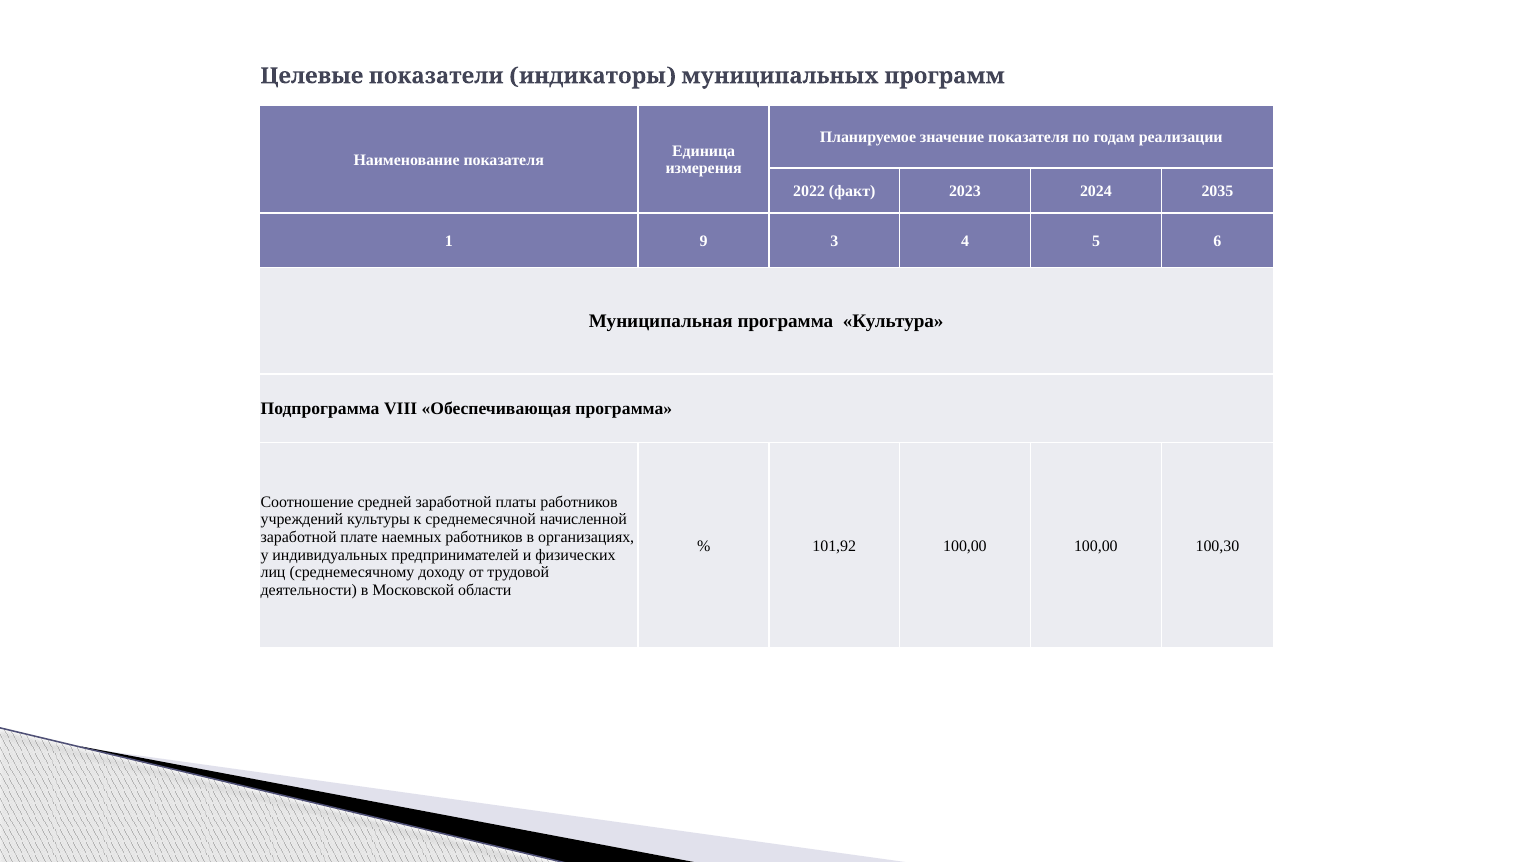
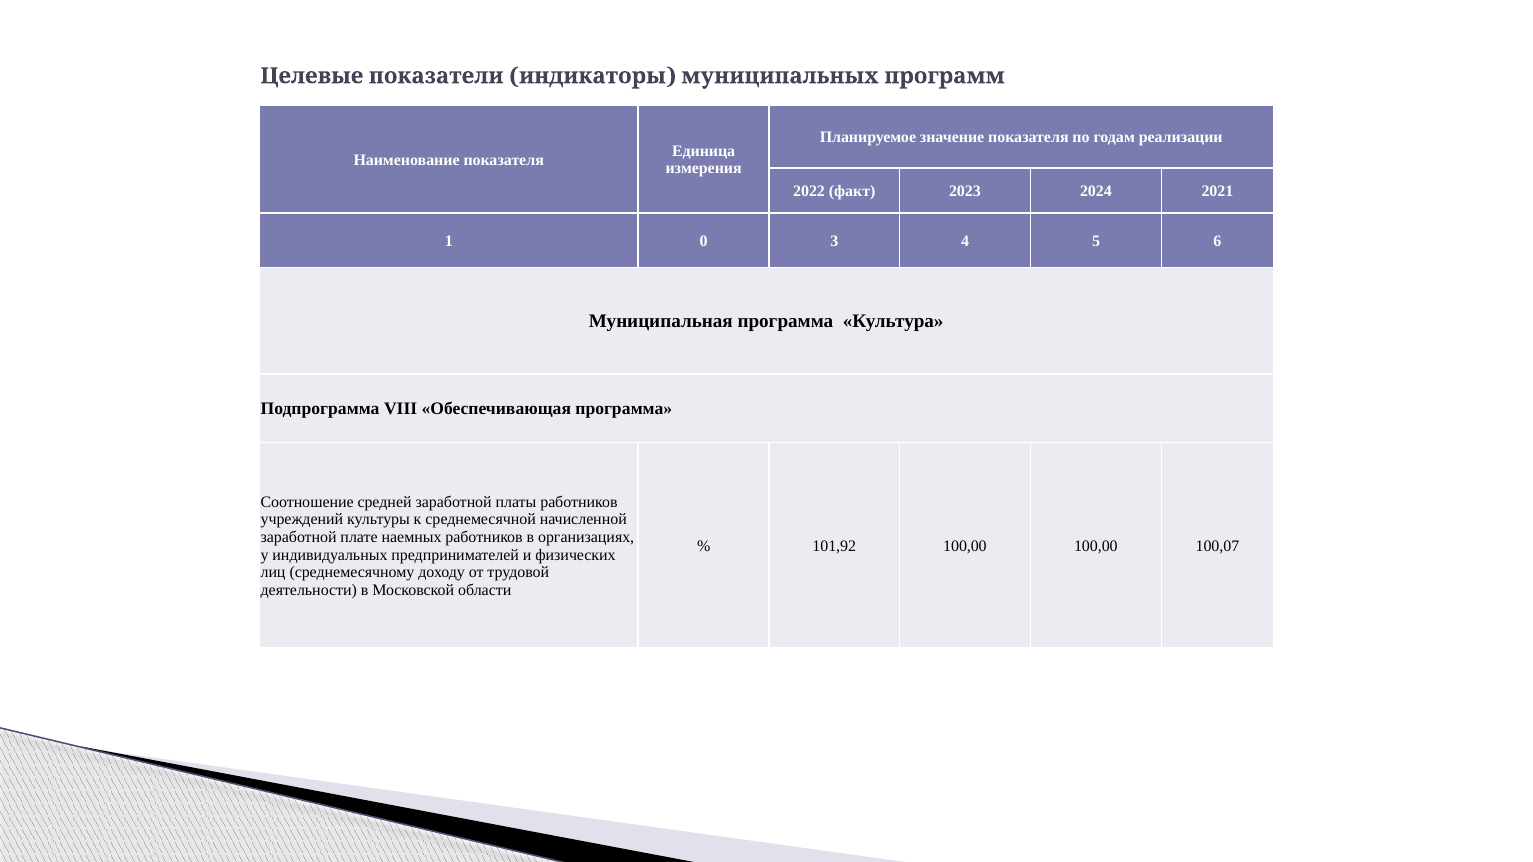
2035: 2035 -> 2021
9: 9 -> 0
100,30: 100,30 -> 100,07
